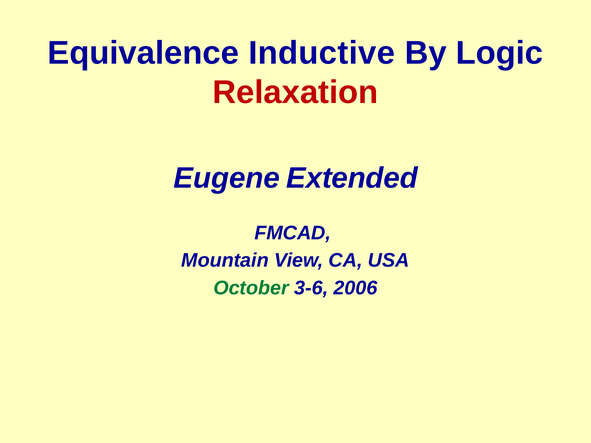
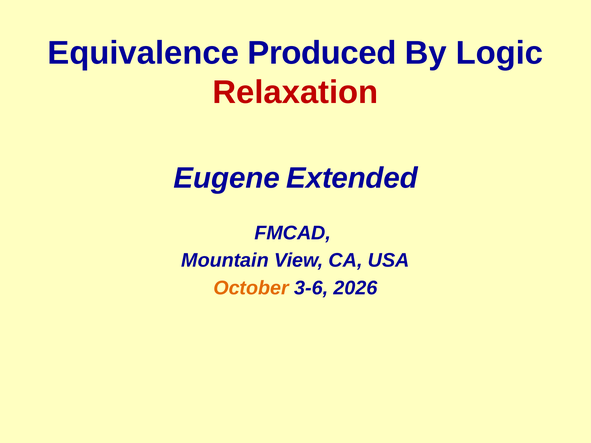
Inductive: Inductive -> Produced
October colour: green -> orange
2006: 2006 -> 2026
